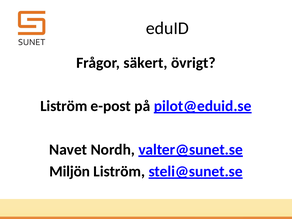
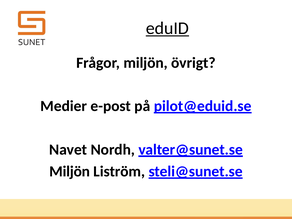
eduID underline: none -> present
Frågor säkert: säkert -> miljön
Liström at (64, 106): Liström -> Medier
